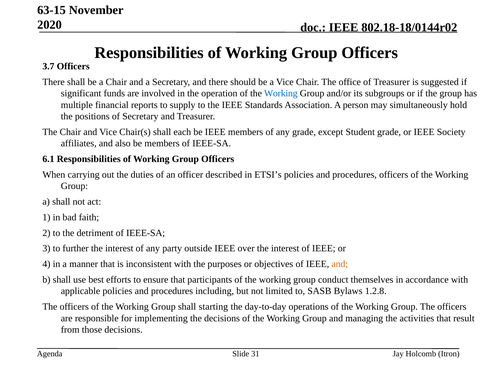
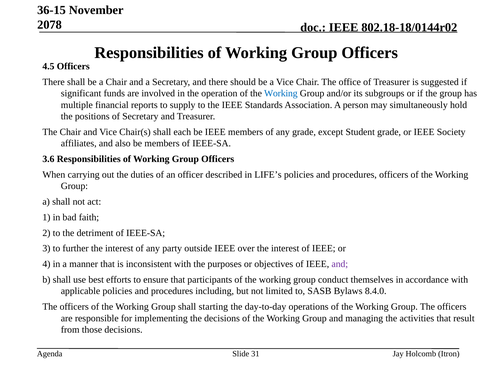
63-15: 63-15 -> 36-15
2020: 2020 -> 2078
3.7: 3.7 -> 4.5
6.1: 6.1 -> 3.6
ETSI’s: ETSI’s -> LIFE’s
and at (340, 264) colour: orange -> purple
1.2.8: 1.2.8 -> 8.4.0
